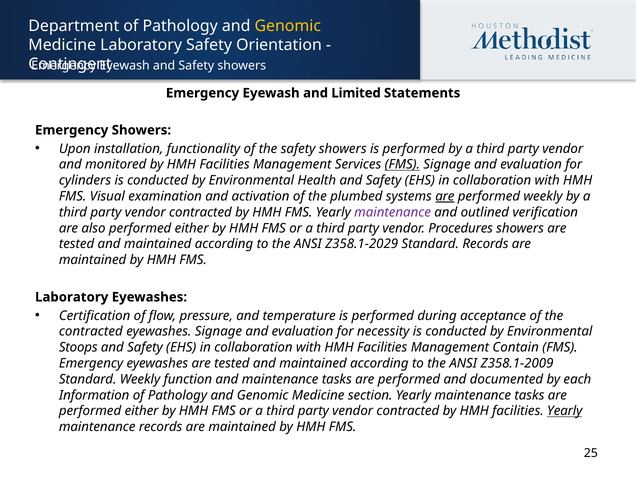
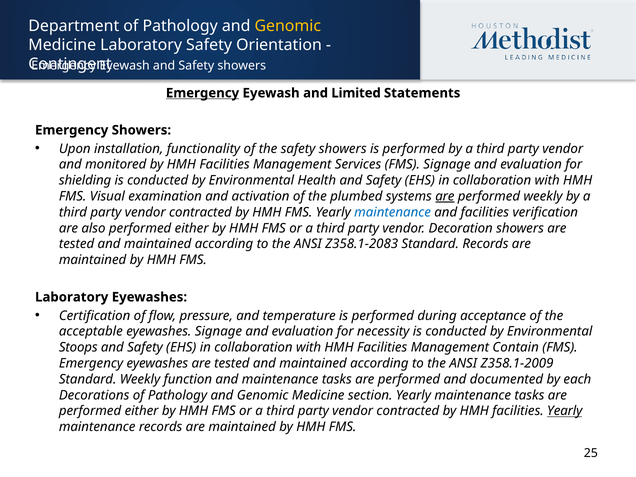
Emergency at (203, 93) underline: none -> present
FMS at (402, 165) underline: present -> none
cylinders: cylinders -> shielding
maintenance at (393, 212) colour: purple -> blue
and outlined: outlined -> facilities
Procedures: Procedures -> Decoration
Z358.1-2029: Z358.1-2029 -> Z358.1-2083
contracted at (91, 332): contracted -> acceptable
Information: Information -> Decorations
